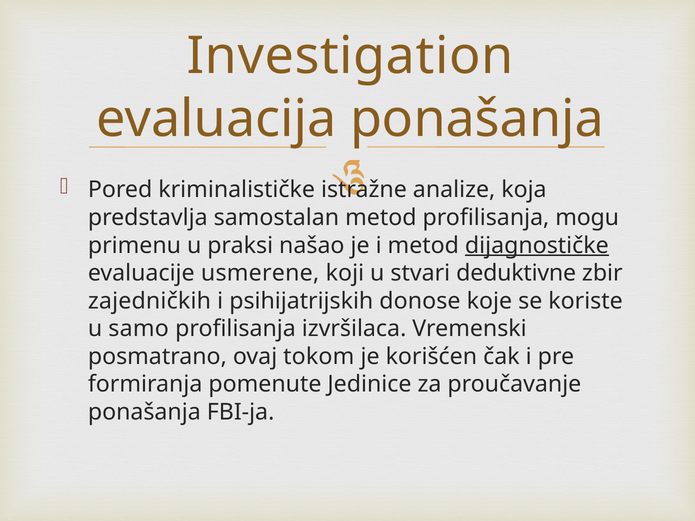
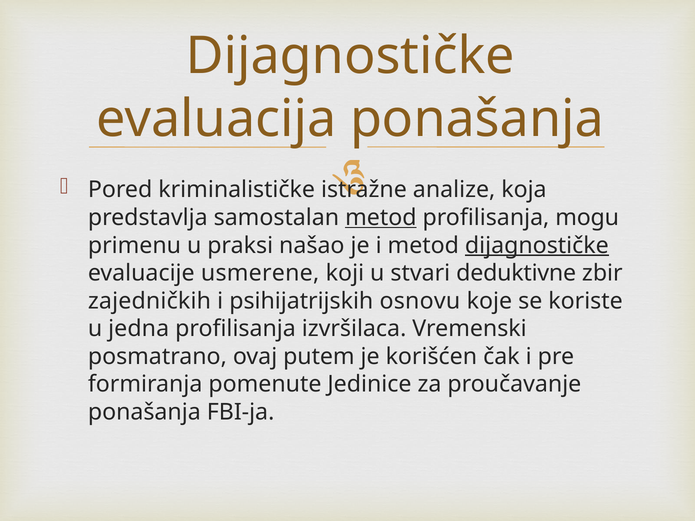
Investigation at (350, 56): Investigation -> Dijagnostičke
metod at (381, 218) underline: none -> present
donose: donose -> osnovu
samo: samo -> jedna
tokom: tokom -> putem
